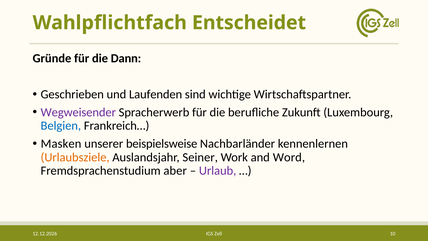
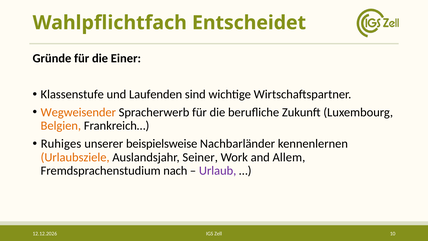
Dann: Dann -> Einer
Geschrieben: Geschrieben -> Klassenstufe
Wegweisender colour: purple -> orange
Belgien colour: blue -> orange
Masken: Masken -> Ruhiges
Word: Word -> Allem
aber: aber -> nach
